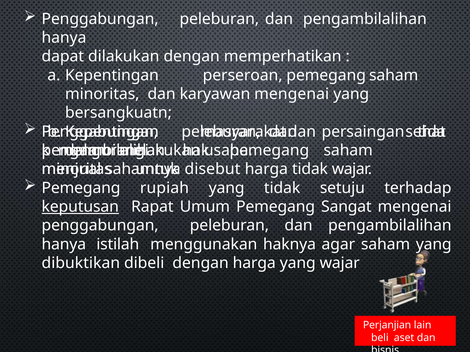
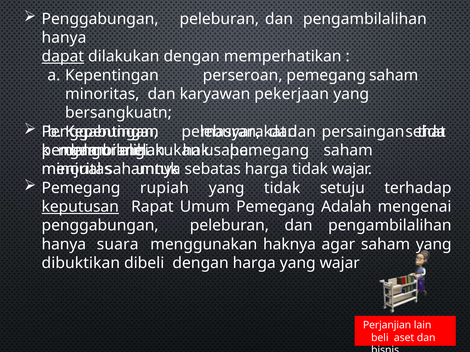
dapat underline: none -> present
karyawan mengenai: mengenai -> pekerjaan
disebut: disebut -> sebatas
Sangat: Sangat -> Adalah
istilah: istilah -> suara
